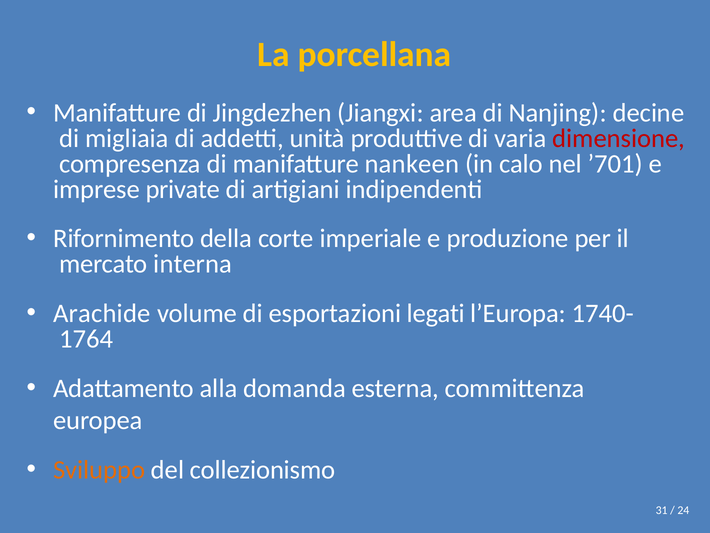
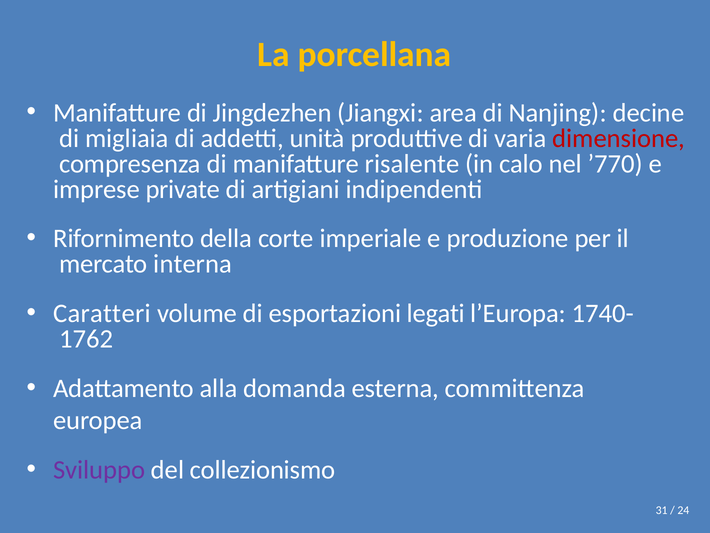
nankeen: nankeen -> risalente
’701: ’701 -> ’770
Arachide: Arachide -> Caratteri
1764: 1764 -> 1762
Sviluppo colour: orange -> purple
